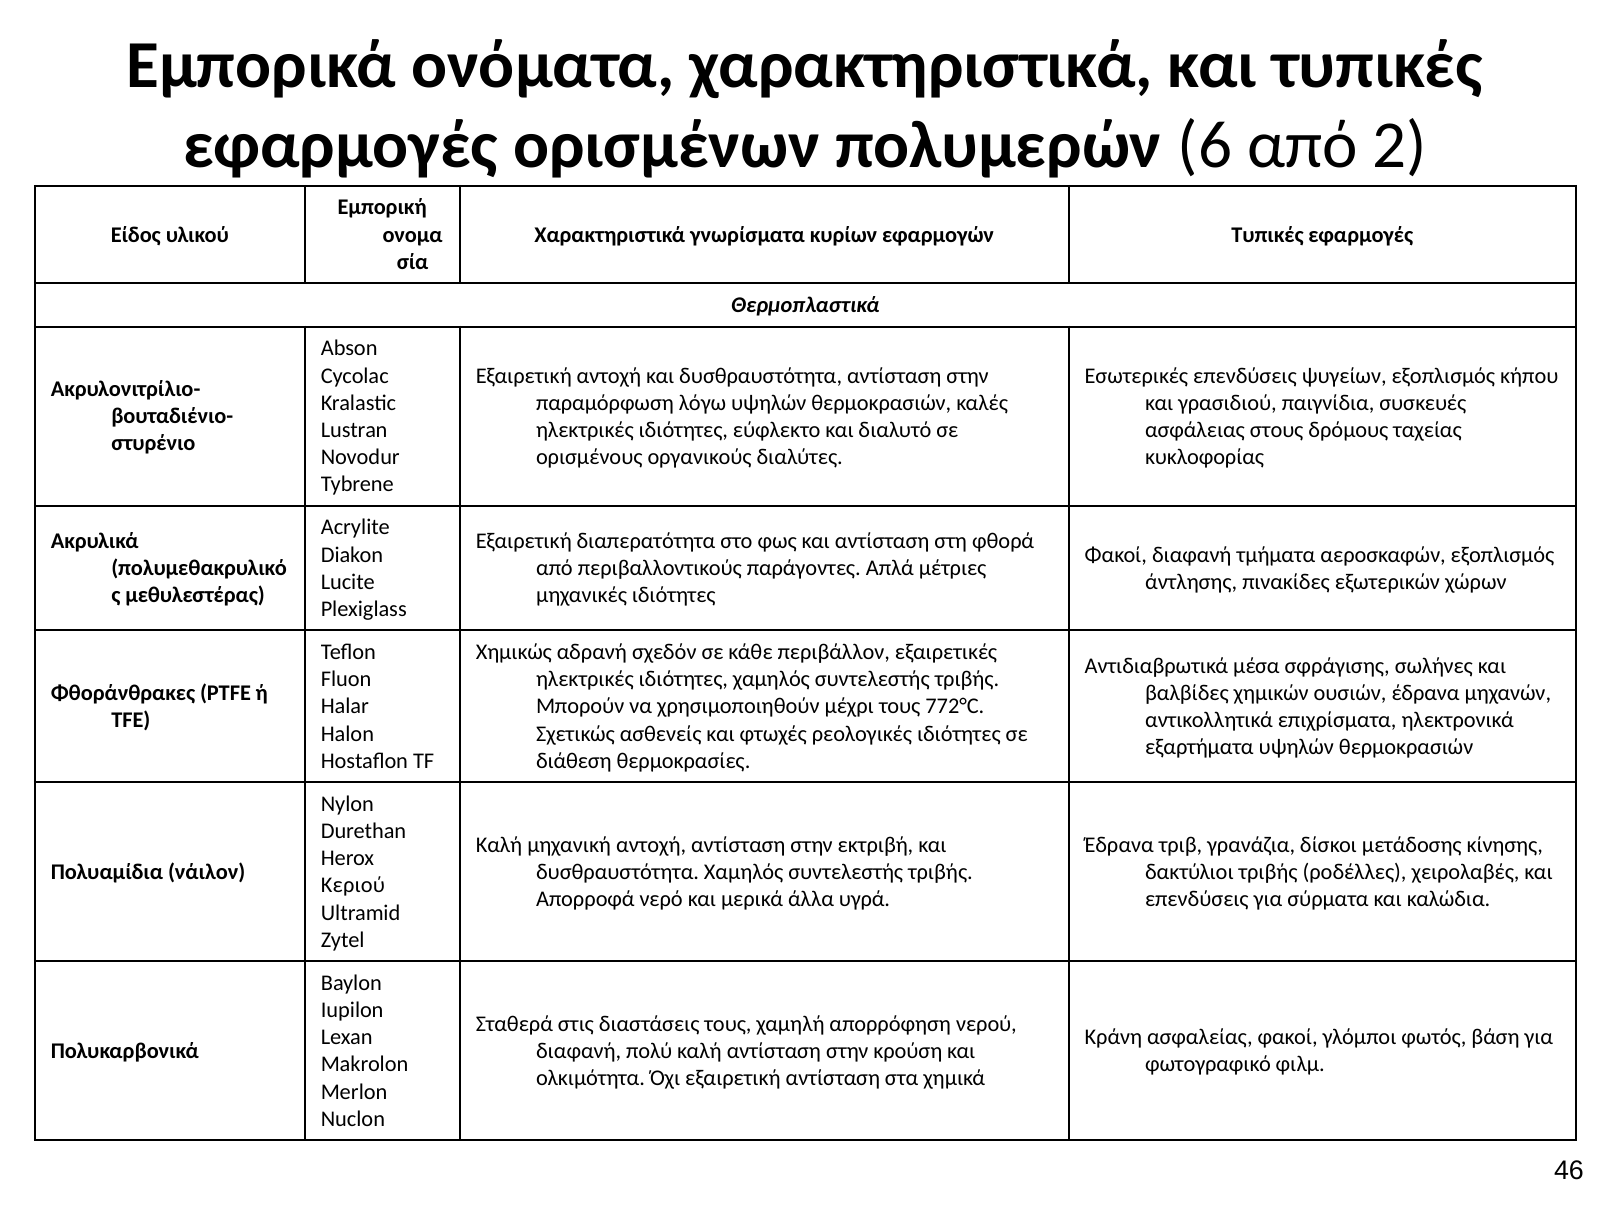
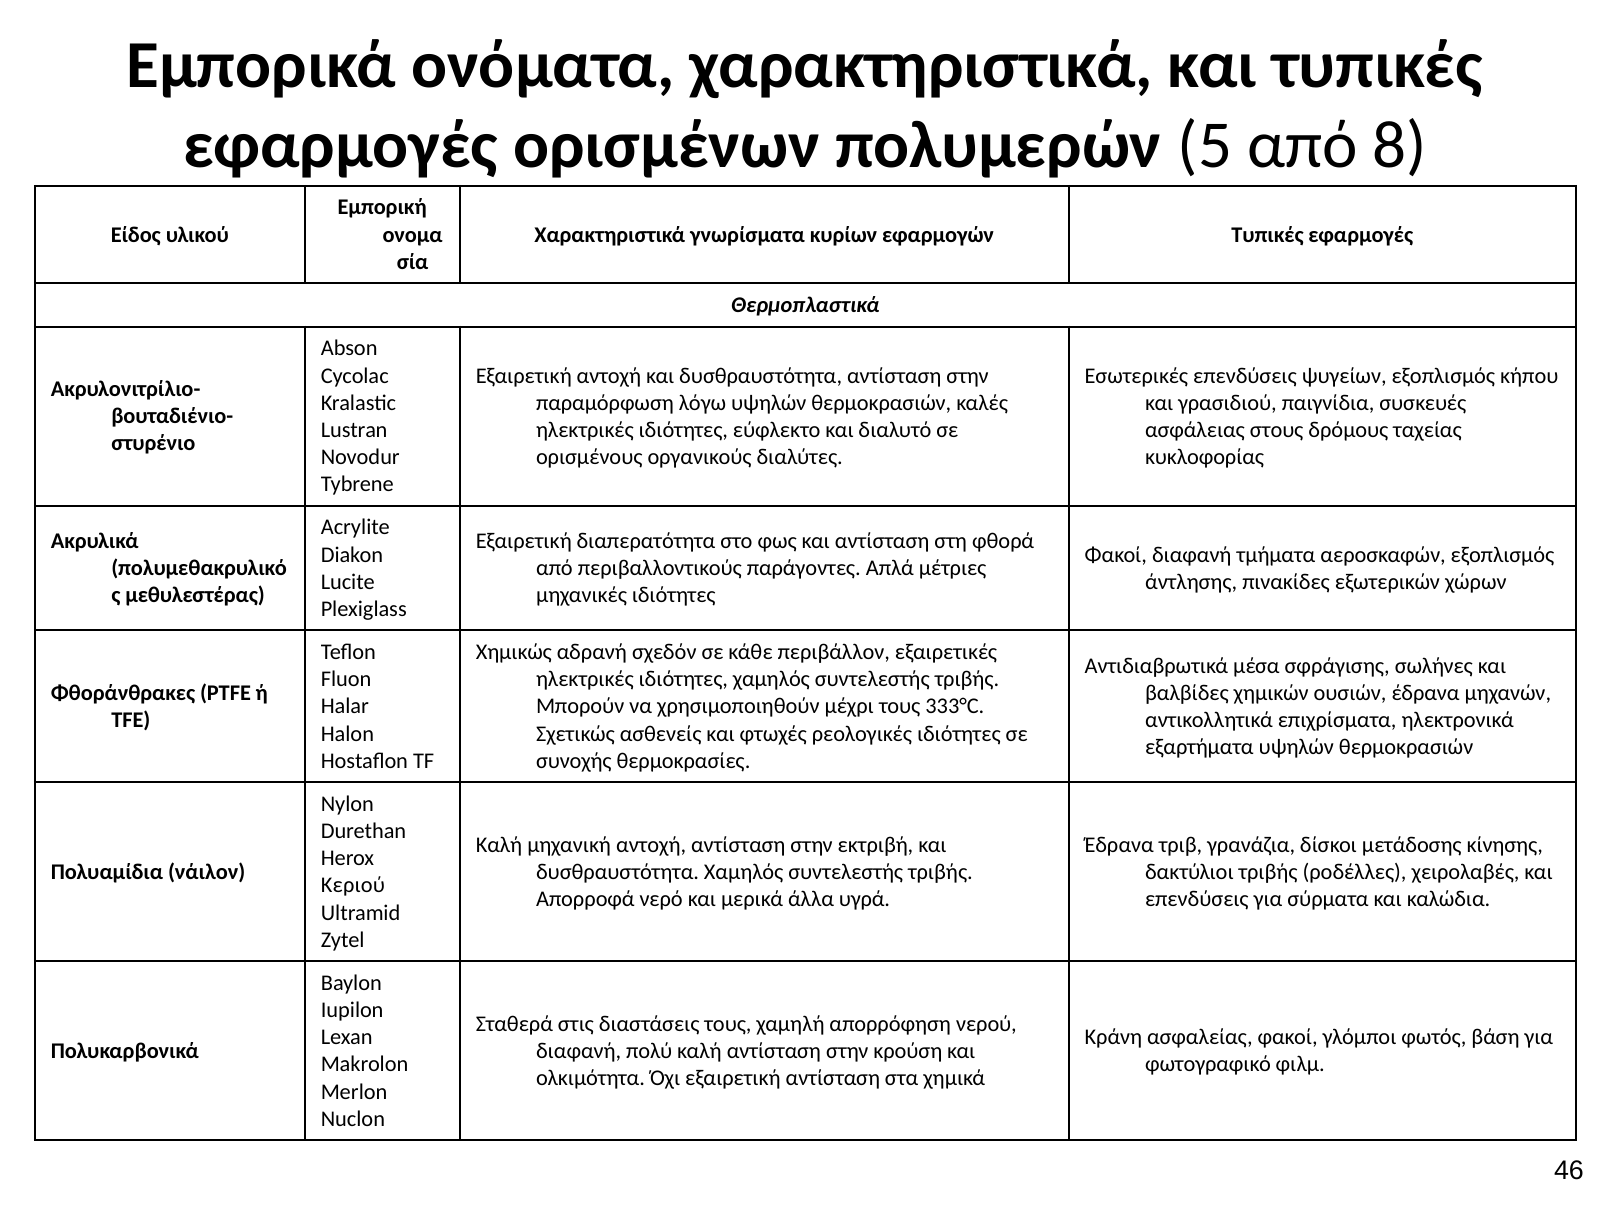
6: 6 -> 5
2: 2 -> 8
772°C: 772°C -> 333°C
διάθεση: διάθεση -> συνοχής
